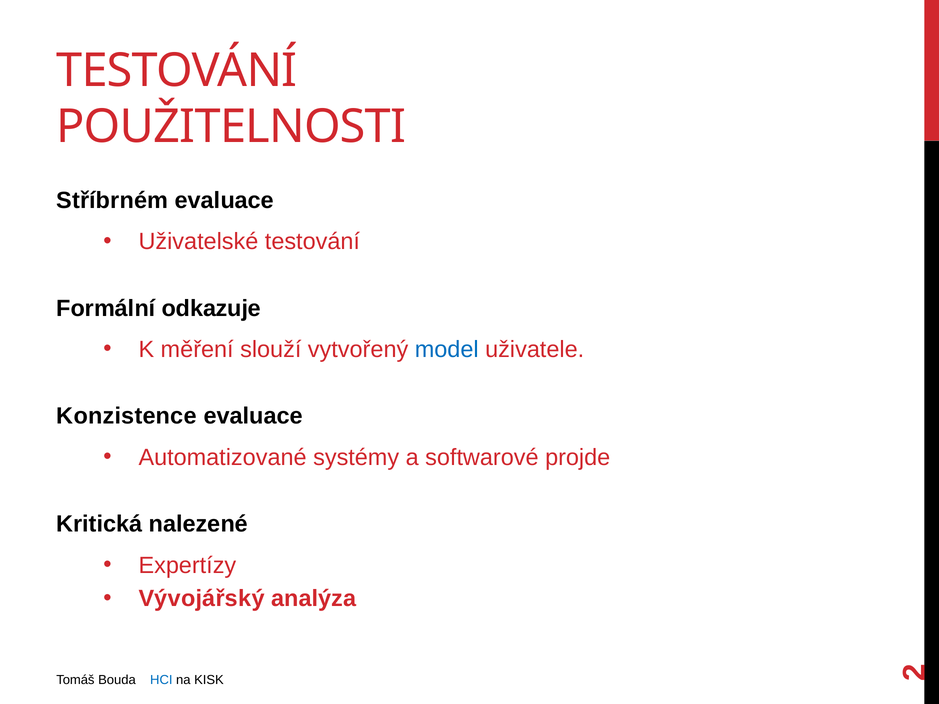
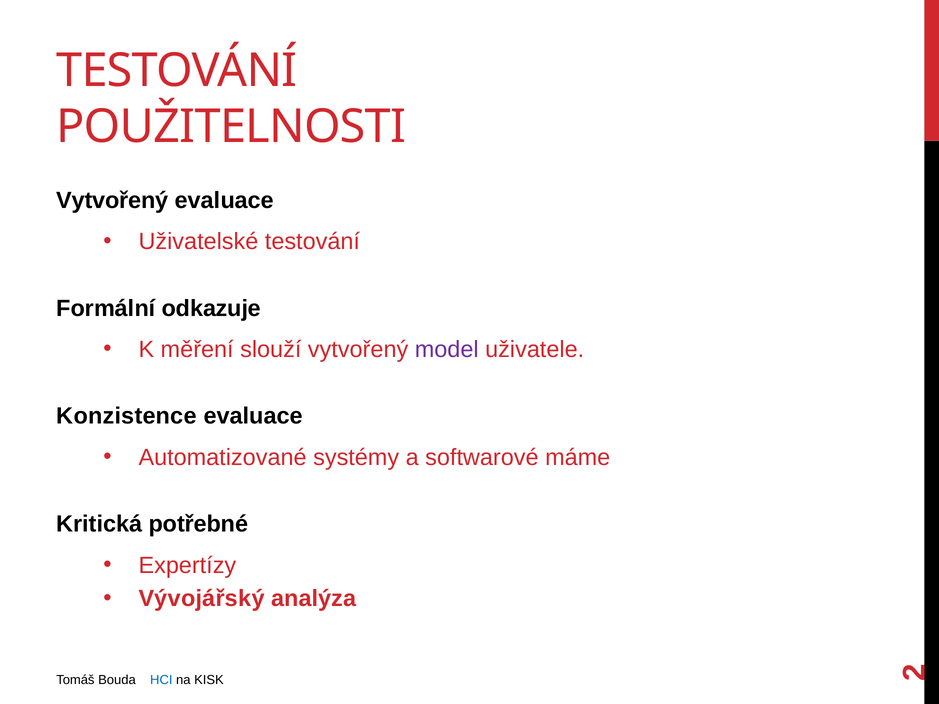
Stříbrném at (112, 200): Stříbrném -> Vytvořený
model colour: blue -> purple
projde: projde -> máme
nalezené: nalezené -> potřebné
